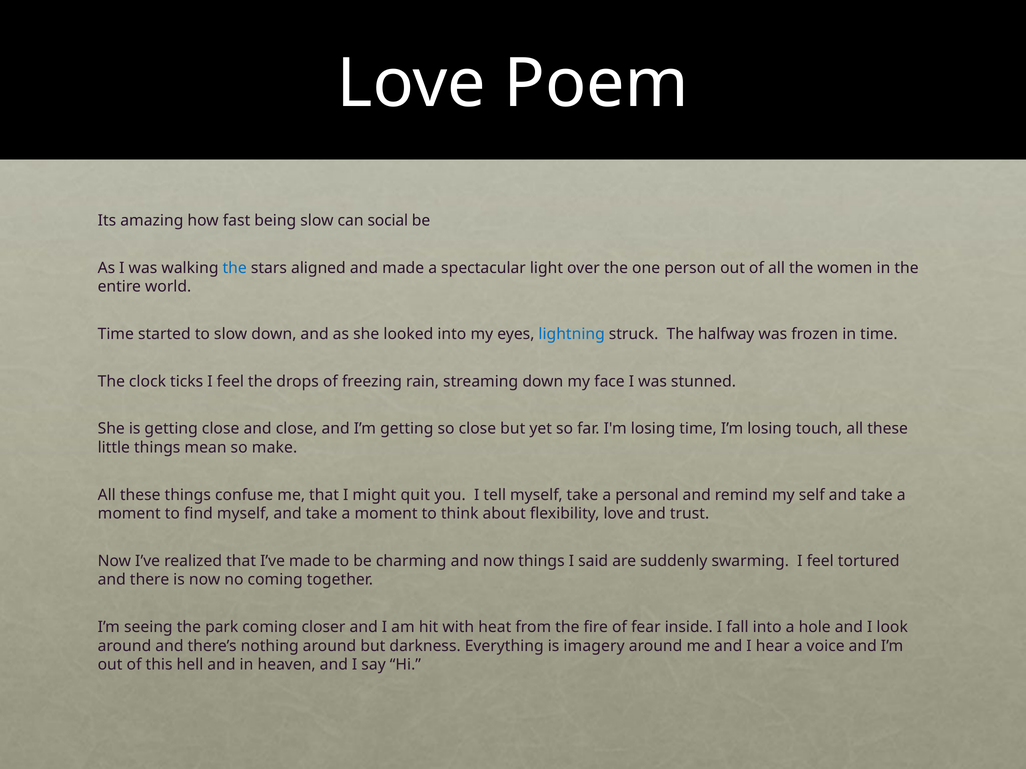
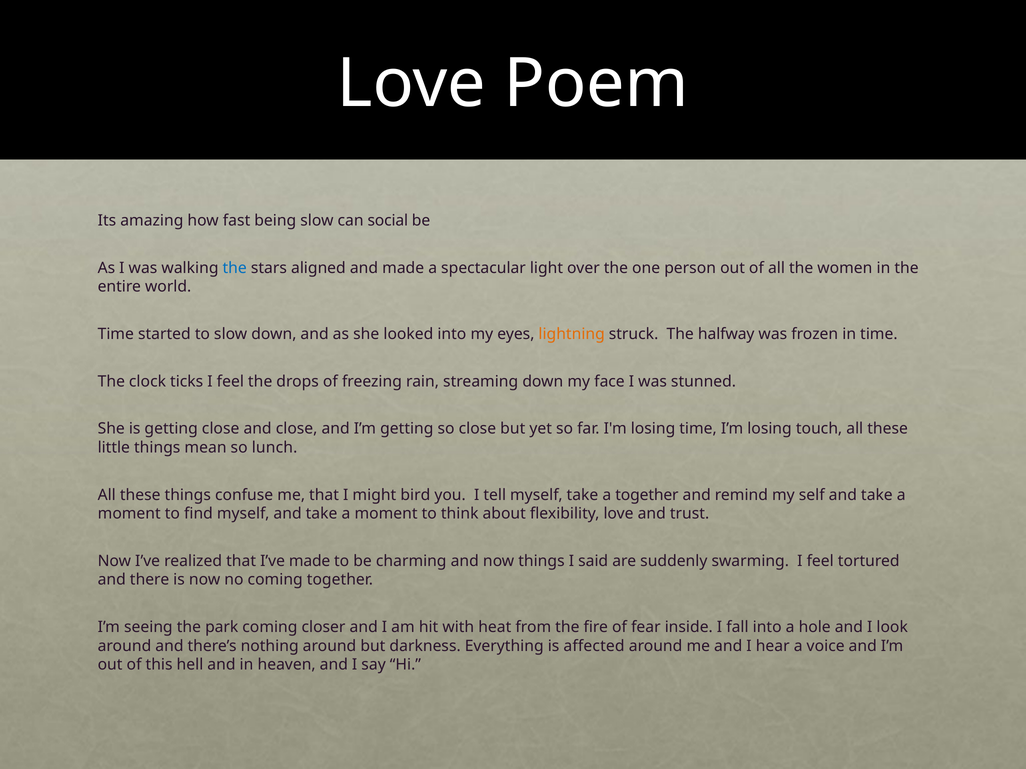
lightning colour: blue -> orange
make: make -> lunch
quit: quit -> bird
a personal: personal -> together
imagery: imagery -> affected
